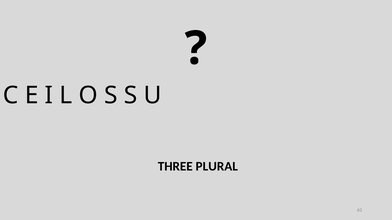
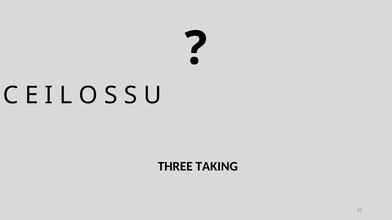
PLURAL: PLURAL -> TAKING
